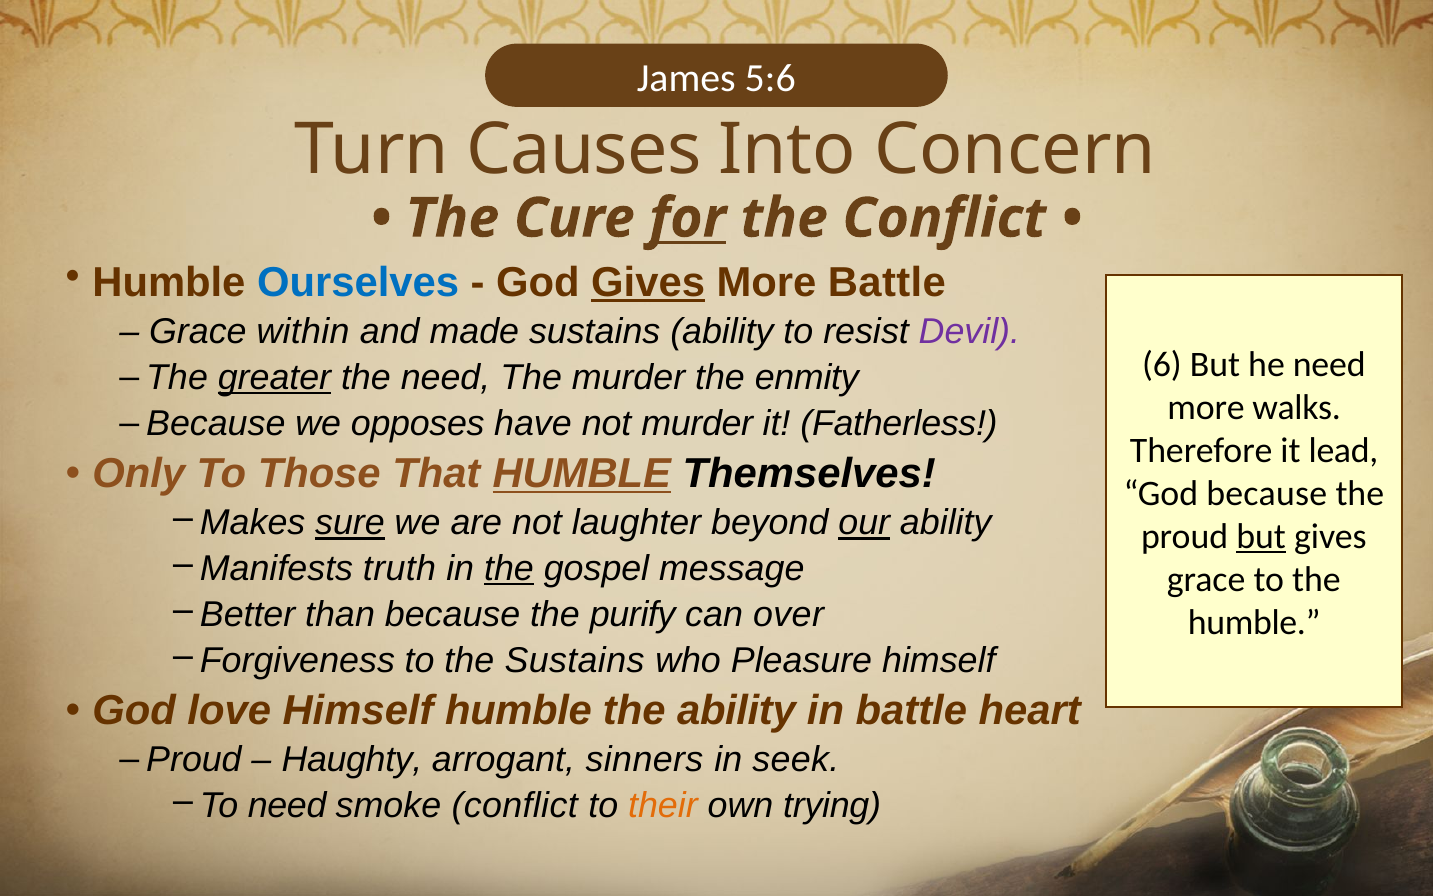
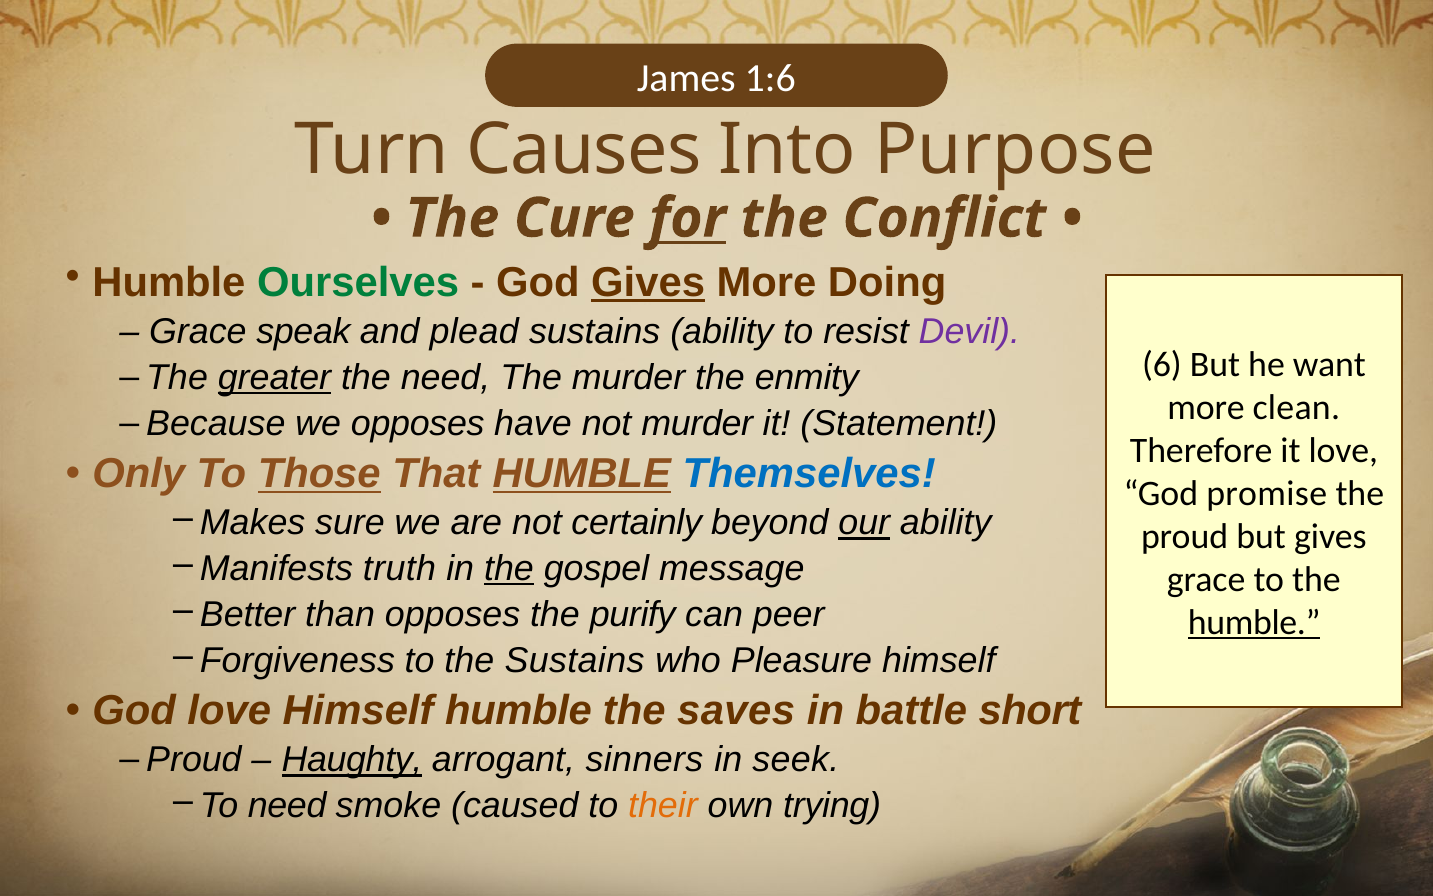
5:6: 5:6 -> 1:6
Concern: Concern -> Purpose
Ourselves colour: blue -> green
More Battle: Battle -> Doing
within: within -> speak
made: made -> plead
he need: need -> want
walks: walks -> clean
Fatherless: Fatherless -> Statement
it lead: lead -> love
Those underline: none -> present
Themselves colour: black -> blue
God because: because -> promise
sure underline: present -> none
laughter: laughter -> certainly
but at (1261, 536) underline: present -> none
than because: because -> opposes
over: over -> peer
humble at (1254, 622) underline: none -> present
the ability: ability -> saves
heart: heart -> short
Haughty underline: none -> present
smoke conflict: conflict -> caused
